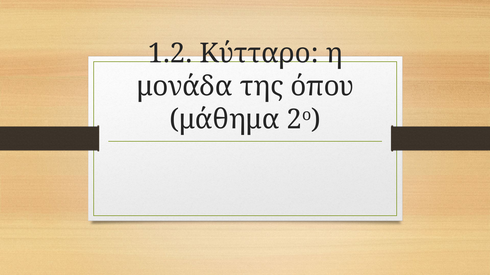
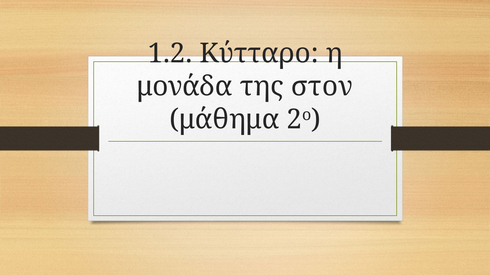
όπου: όπου -> στον
